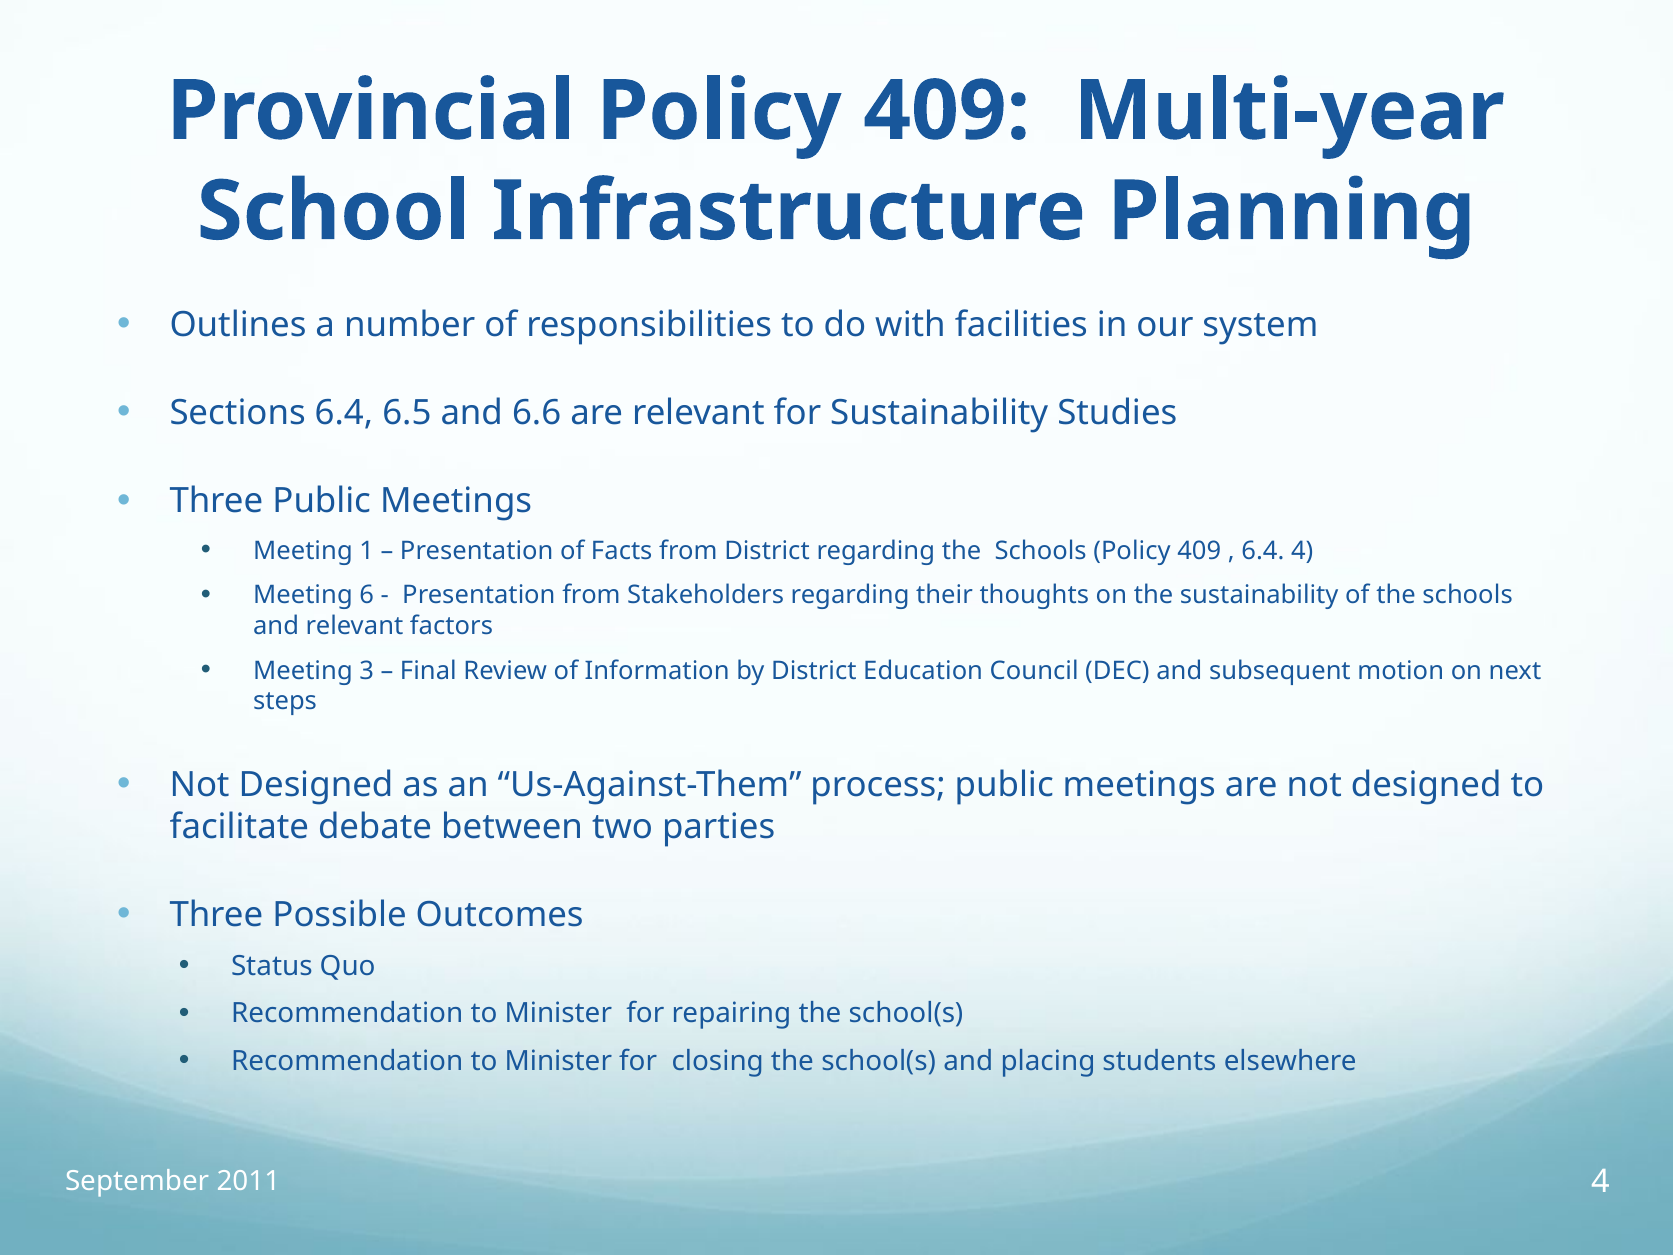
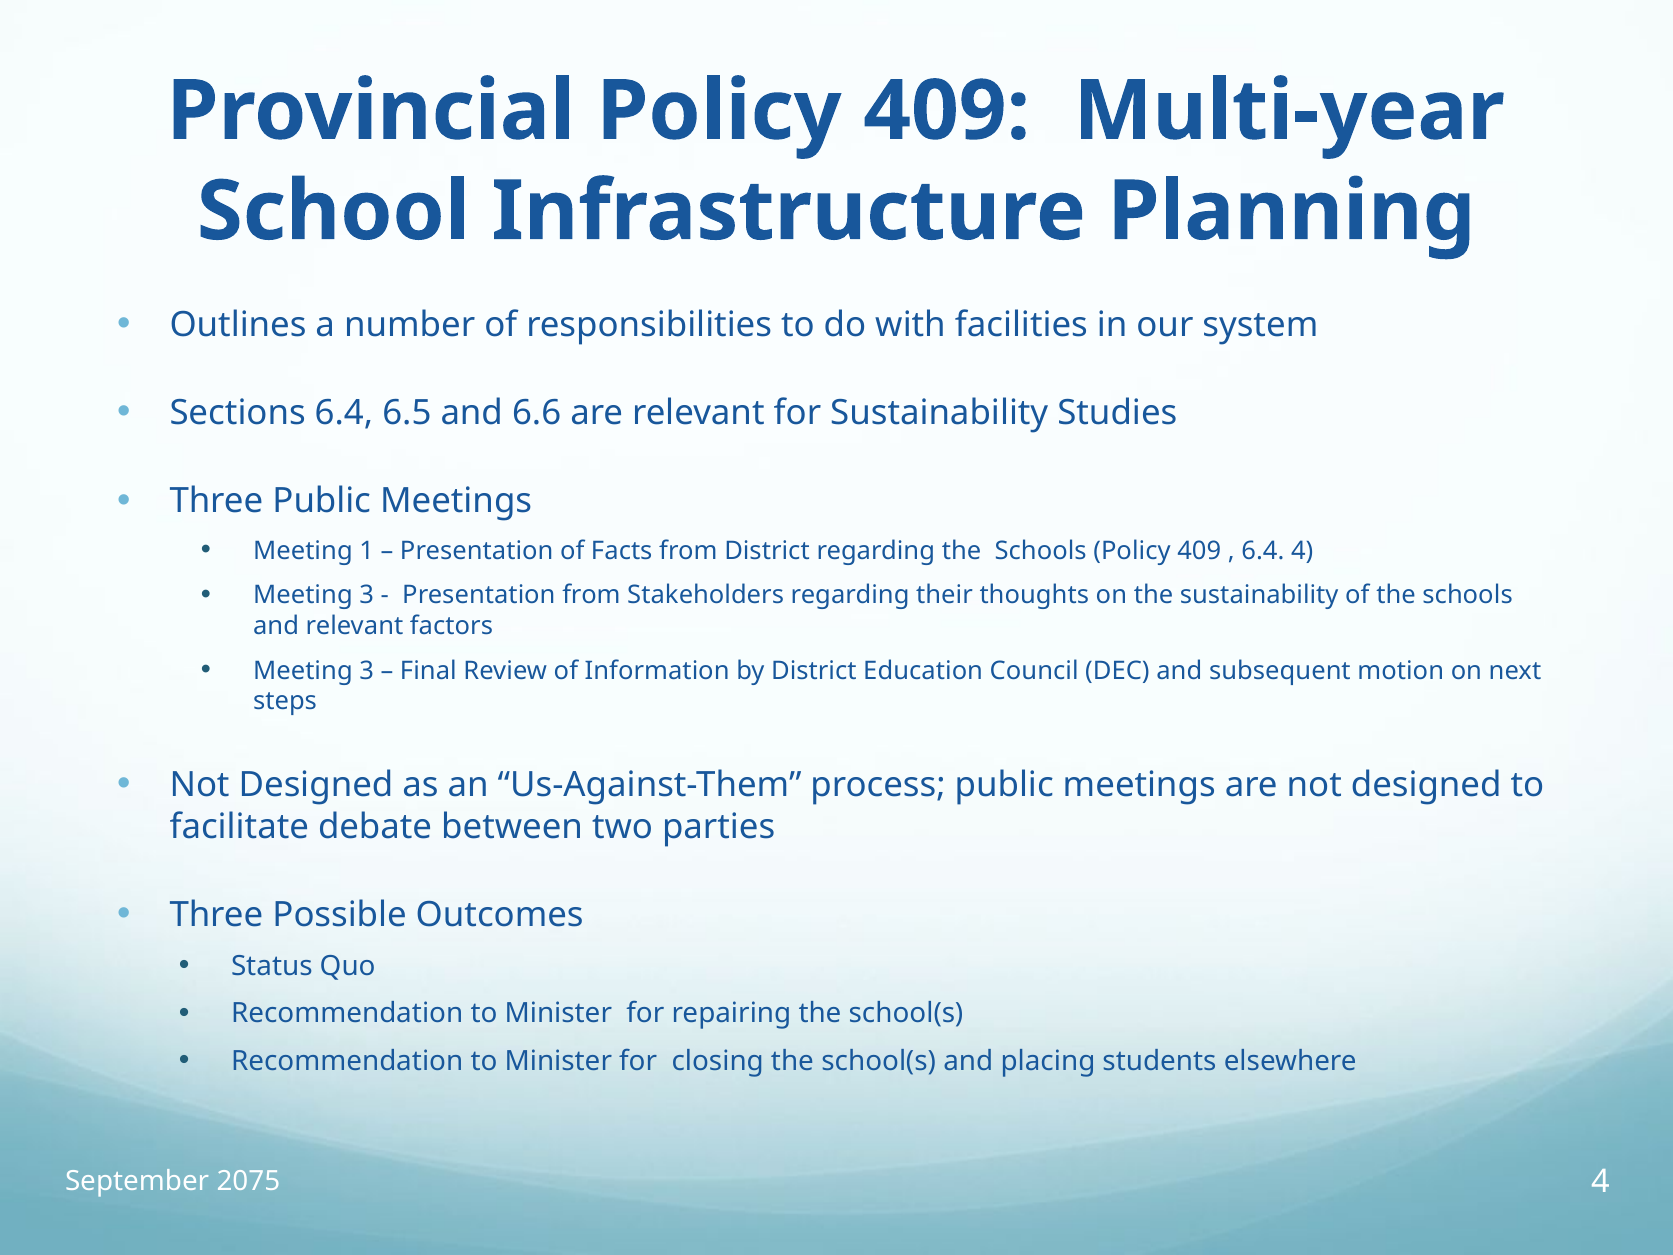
6 at (367, 595): 6 -> 3
2011: 2011 -> 2075
